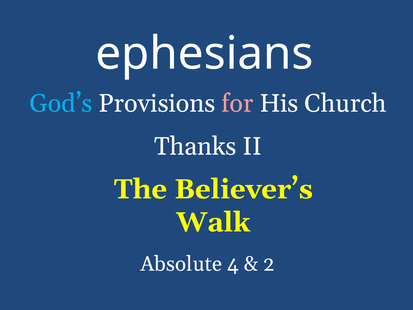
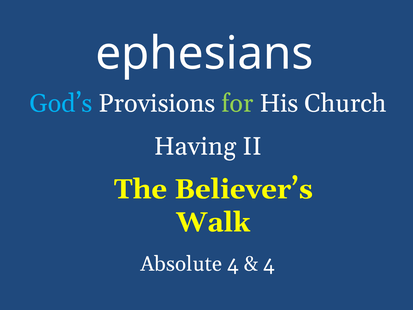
for colour: pink -> light green
Thanks: Thanks -> Having
2 at (269, 264): 2 -> 4
